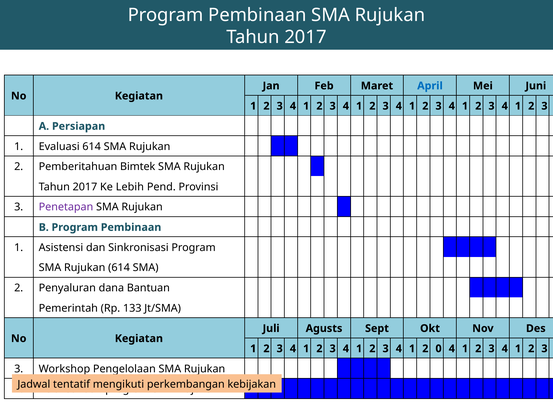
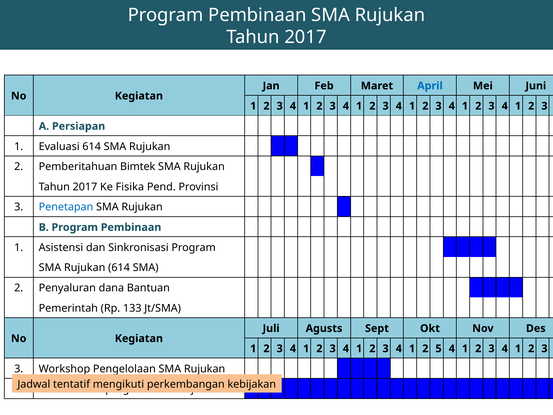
Lebih: Lebih -> Fisika
Penetapan colour: purple -> blue
0: 0 -> 5
